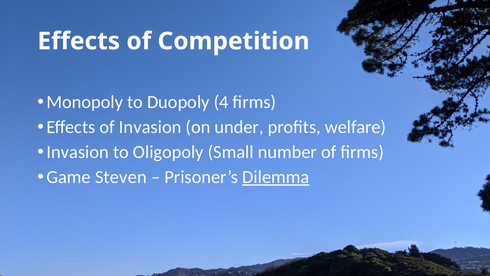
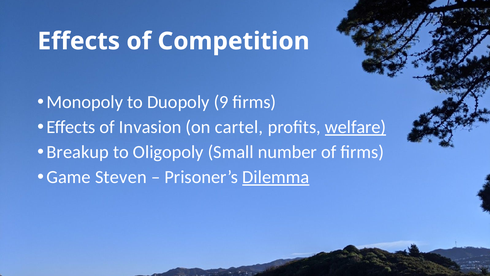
4: 4 -> 9
under: under -> cartel
welfare underline: none -> present
Invasion at (78, 152): Invasion -> Breakup
